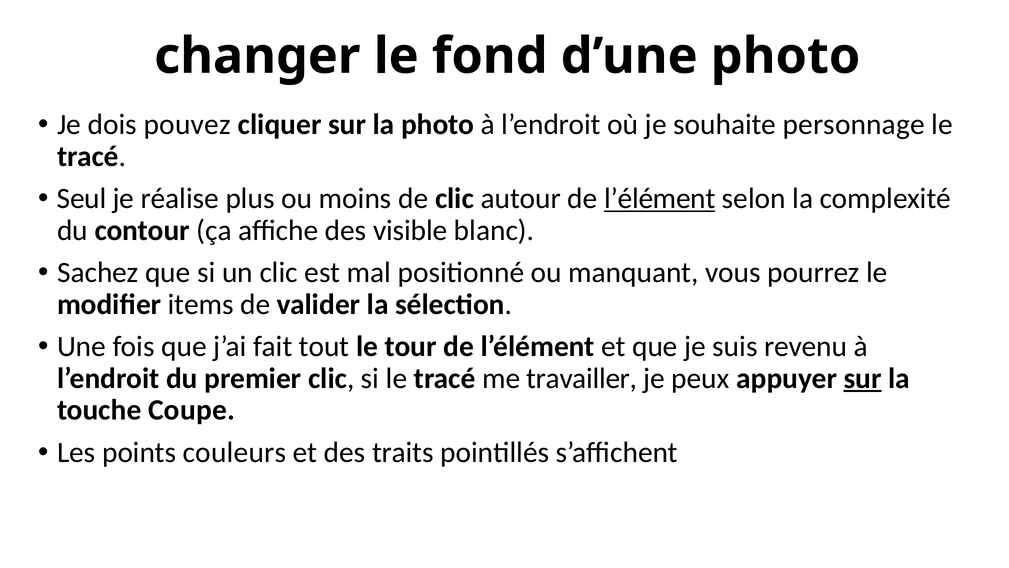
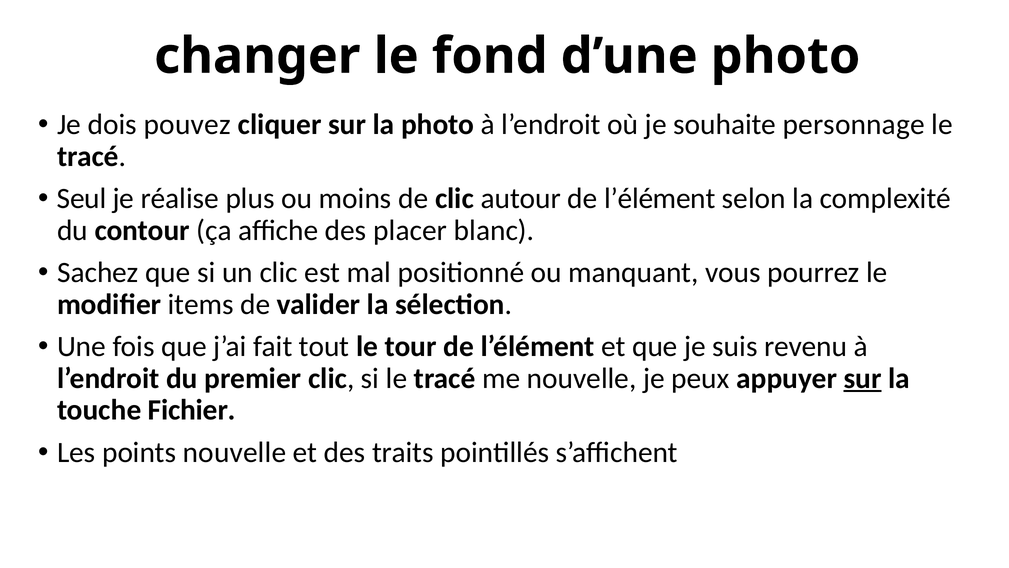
l’élément at (660, 198) underline: present -> none
visible: visible -> placer
me travailler: travailler -> nouvelle
Coupe: Coupe -> Fichier
points couleurs: couleurs -> nouvelle
